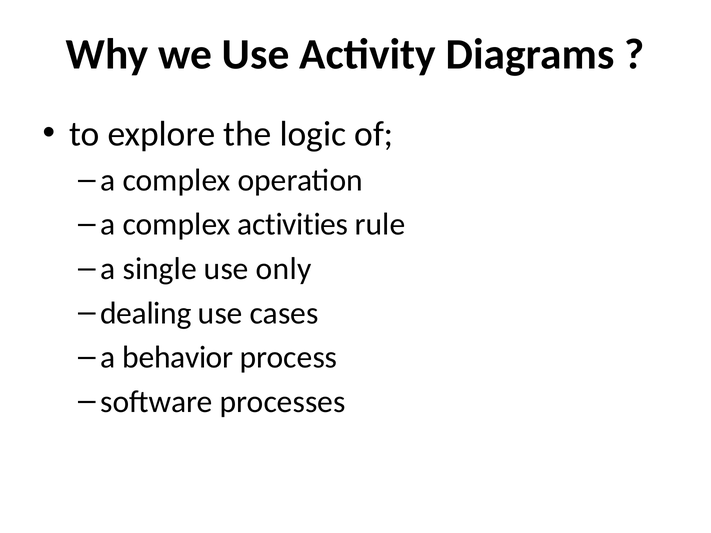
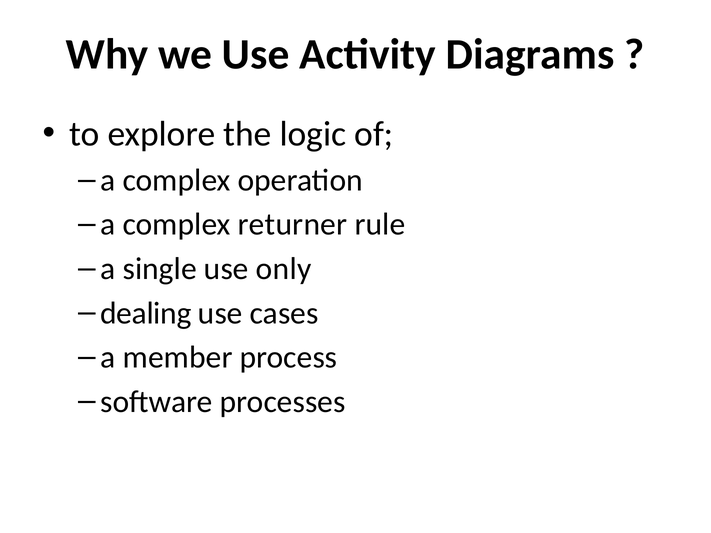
activities: activities -> returner
behavior: behavior -> member
